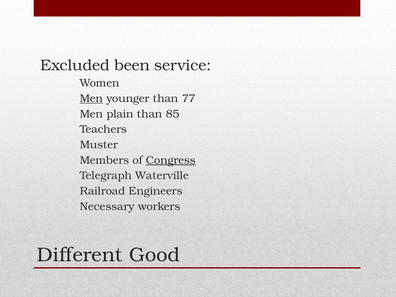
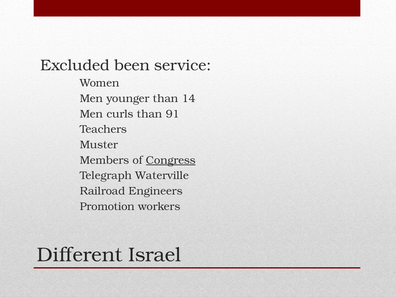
Men at (91, 98) underline: present -> none
77: 77 -> 14
plain: plain -> curls
85: 85 -> 91
Necessary: Necessary -> Promotion
Good: Good -> Israel
